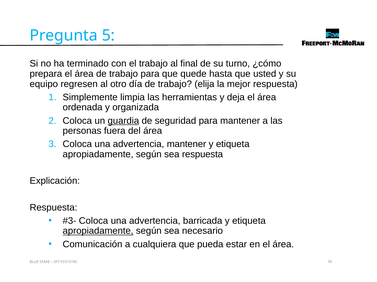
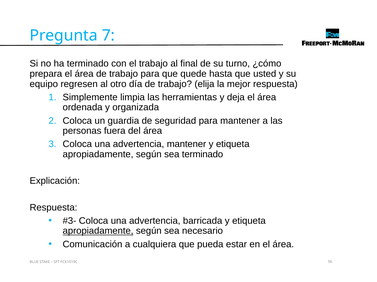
5: 5 -> 7
guardia underline: present -> none
sea respuesta: respuesta -> terminado
